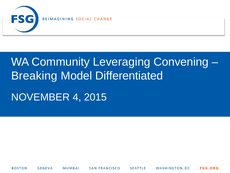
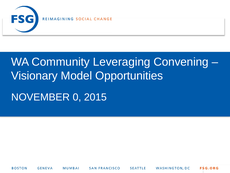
Breaking: Breaking -> Visionary
Differentiated: Differentiated -> Opportunities
4: 4 -> 0
